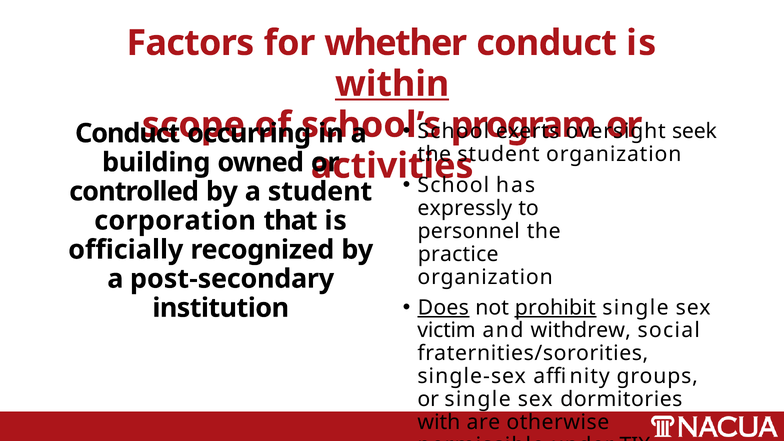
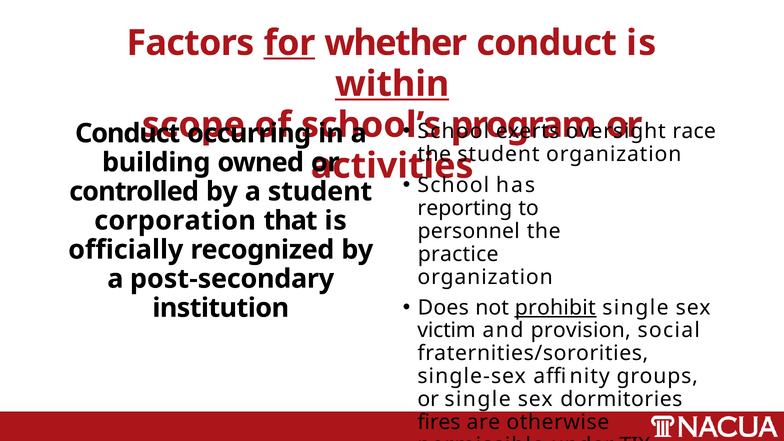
for underline: none -> present
seek: seek -> race
expressly: expressly -> reporting
Does underline: present -> none
withdrew: withdrew -> provision
with: with -> fires
